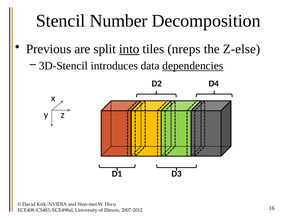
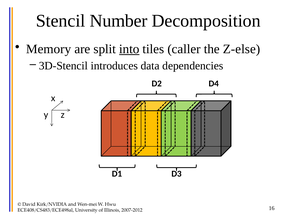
Previous: Previous -> Memory
nreps: nreps -> caller
dependencies underline: present -> none
